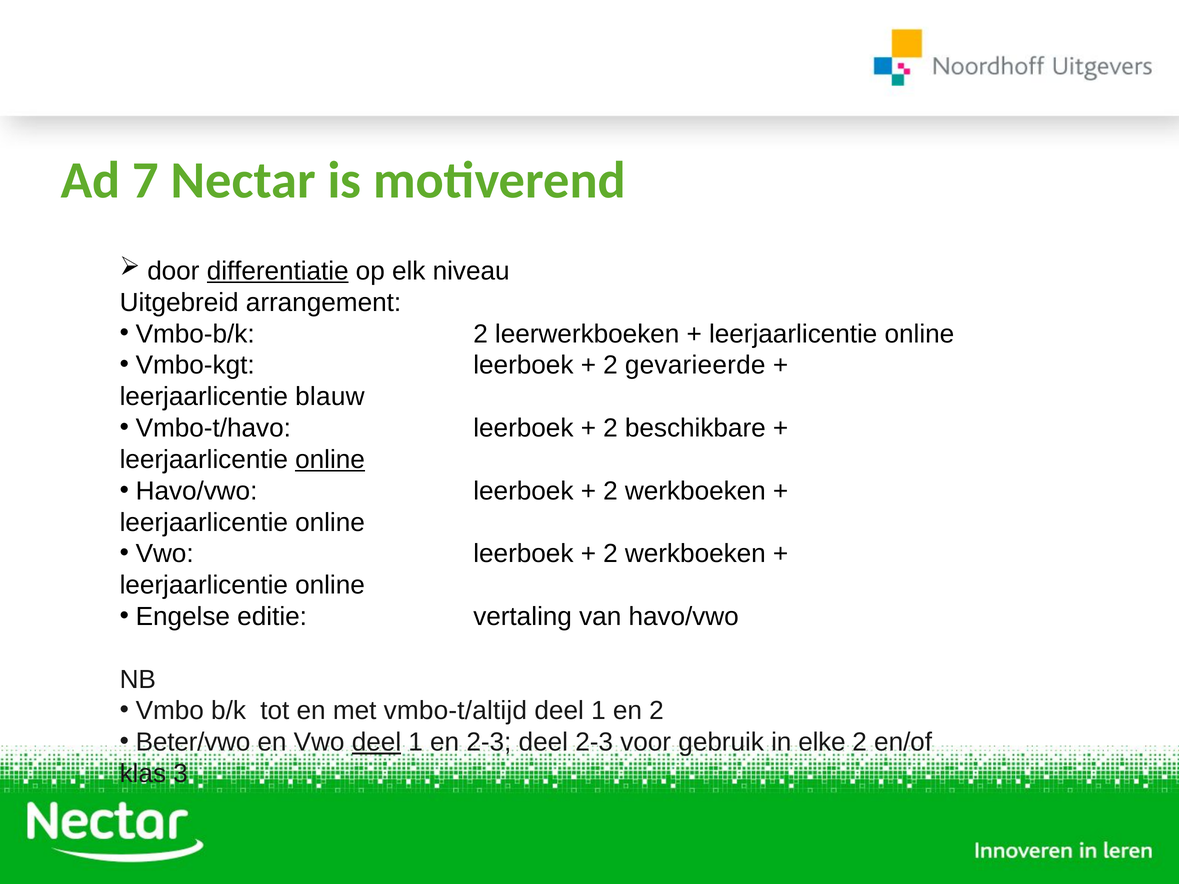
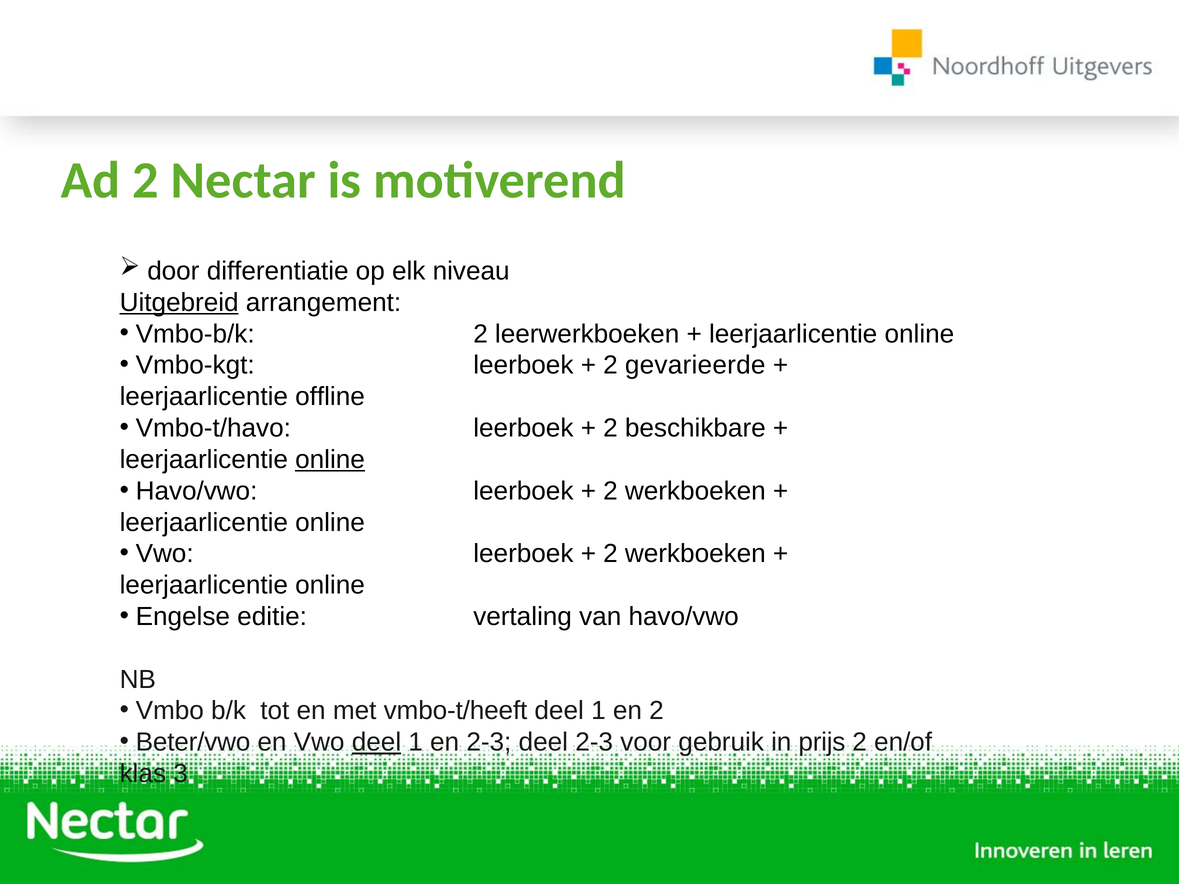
Ad 7: 7 -> 2
differentiatie underline: present -> none
Uitgebreid underline: none -> present
blauw: blauw -> offline
vmbo-t/altijd: vmbo-t/altijd -> vmbo-t/heeft
elke: elke -> prijs
